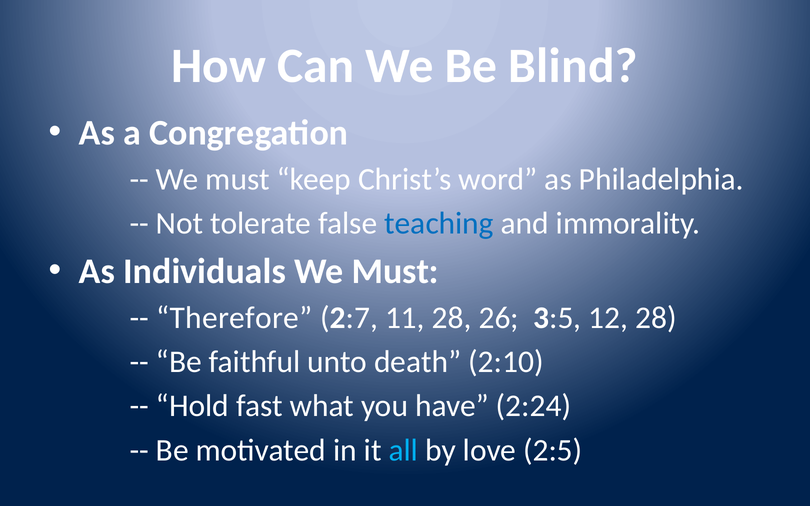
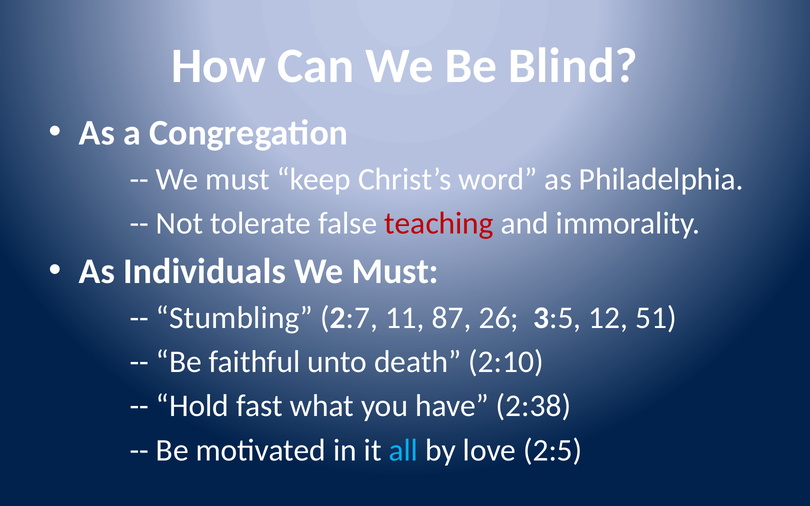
teaching colour: blue -> red
Therefore: Therefore -> Stumbling
11 28: 28 -> 87
12 28: 28 -> 51
2:24: 2:24 -> 2:38
